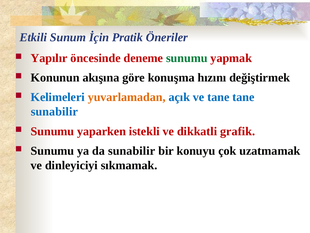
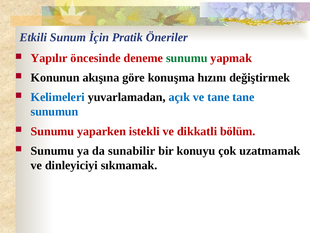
yuvarlamadan colour: orange -> black
sunabilir at (54, 112): sunabilir -> sunumun
grafik: grafik -> bölüm
